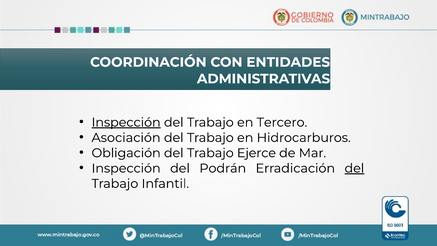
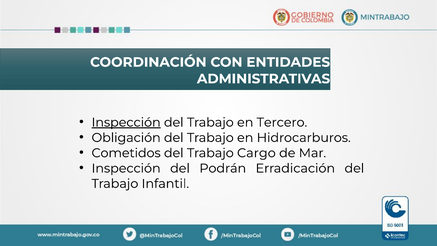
Asociación: Asociación -> Obligación
Obligación: Obligación -> Cometidos
Ejerce: Ejerce -> Cargo
del at (354, 168) underline: present -> none
